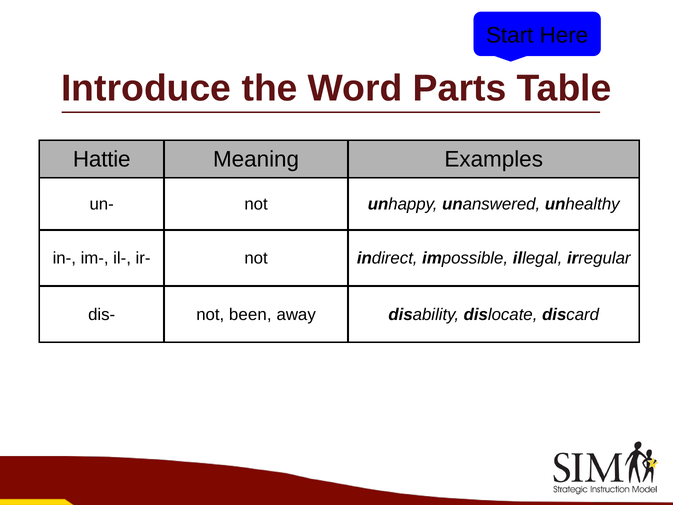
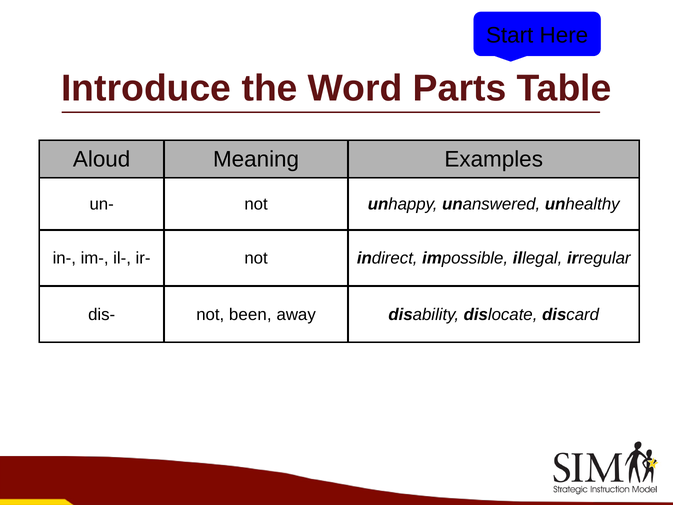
Hattie: Hattie -> Aloud
